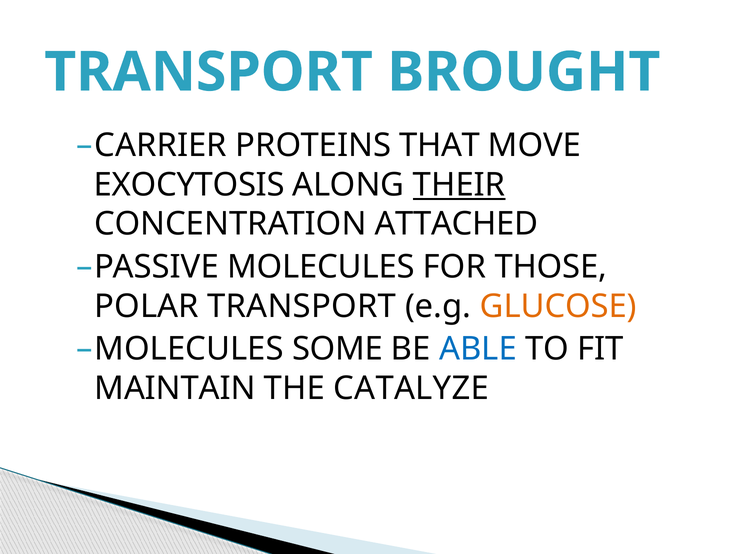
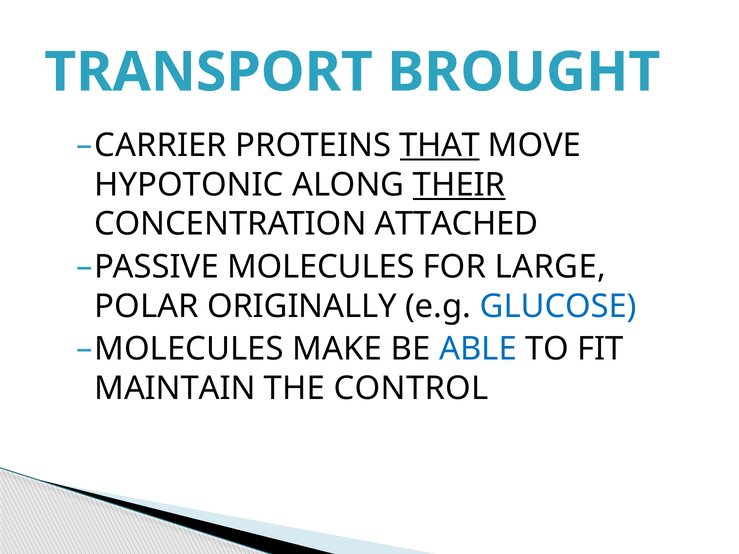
THAT underline: none -> present
EXOCYTOSIS: EXOCYTOSIS -> HYPOTONIC
THOSE: THOSE -> LARGE
POLAR TRANSPORT: TRANSPORT -> ORIGINALLY
GLUCOSE colour: orange -> blue
SOME: SOME -> MAKE
CATALYZE: CATALYZE -> CONTROL
